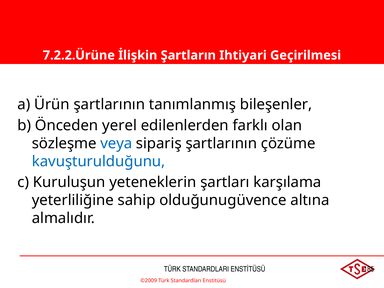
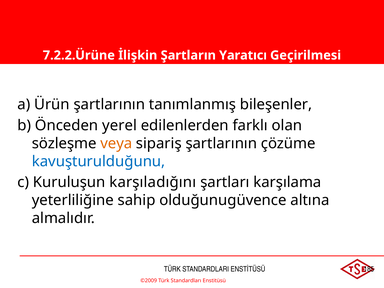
Ihtiyari: Ihtiyari -> Yaratıcı
veya colour: blue -> orange
yeteneklerin: yeteneklerin -> karşıladığını
